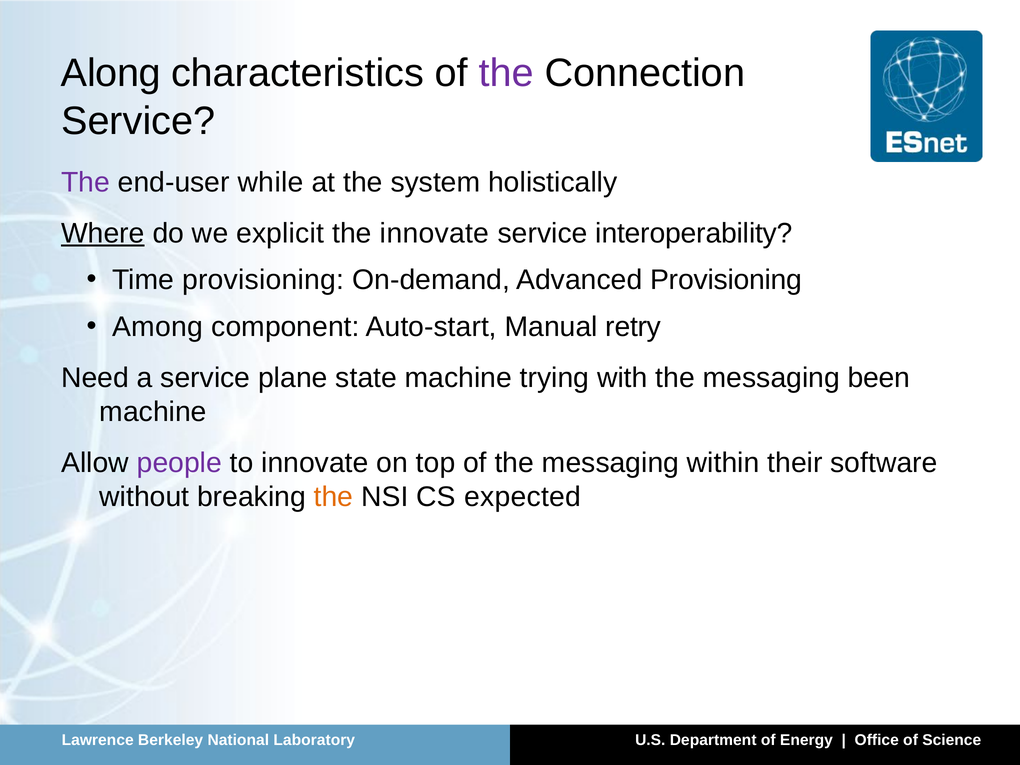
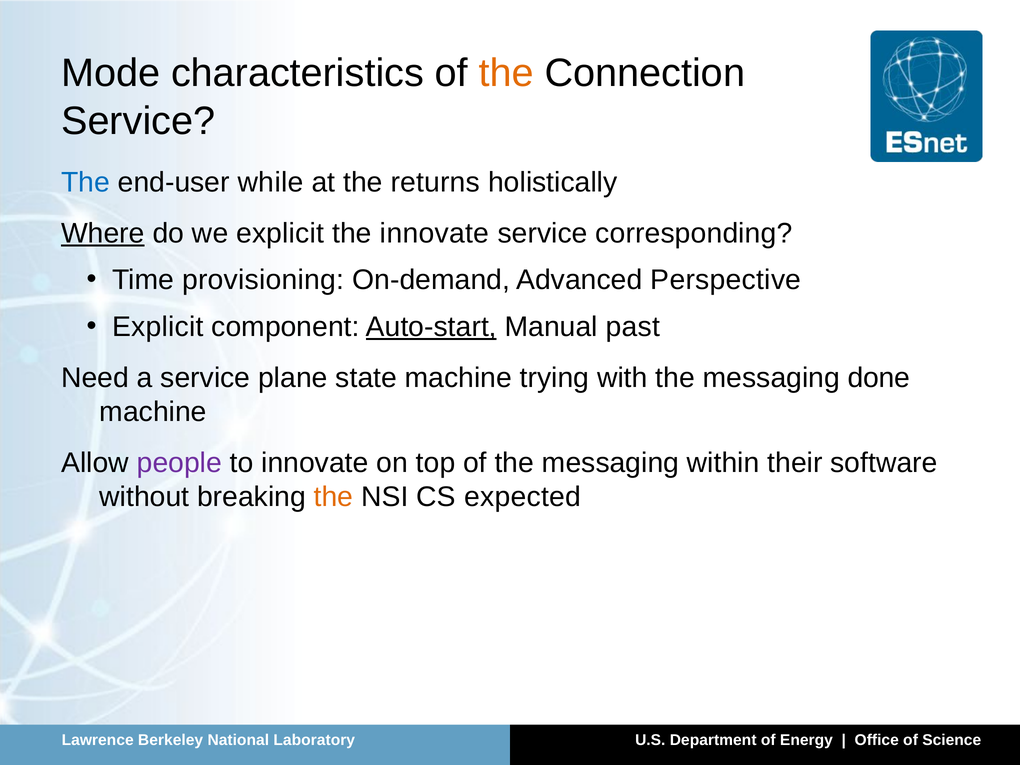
Along: Along -> Mode
the at (506, 73) colour: purple -> orange
The at (86, 182) colour: purple -> blue
system: system -> returns
interoperability: interoperability -> corresponding
Advanced Provisioning: Provisioning -> Perspective
Among at (158, 327): Among -> Explicit
Auto-start underline: none -> present
retry: retry -> past
been: been -> done
